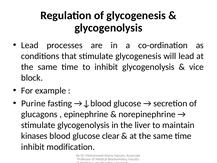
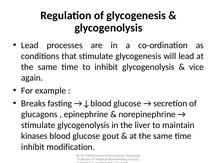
block: block -> again
Purine: Purine -> Breaks
clear: clear -> gout
